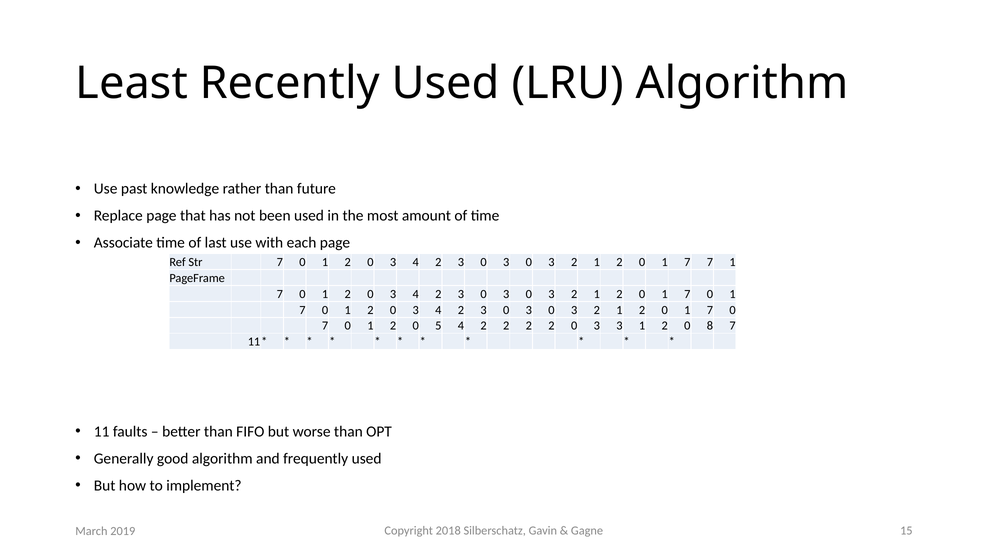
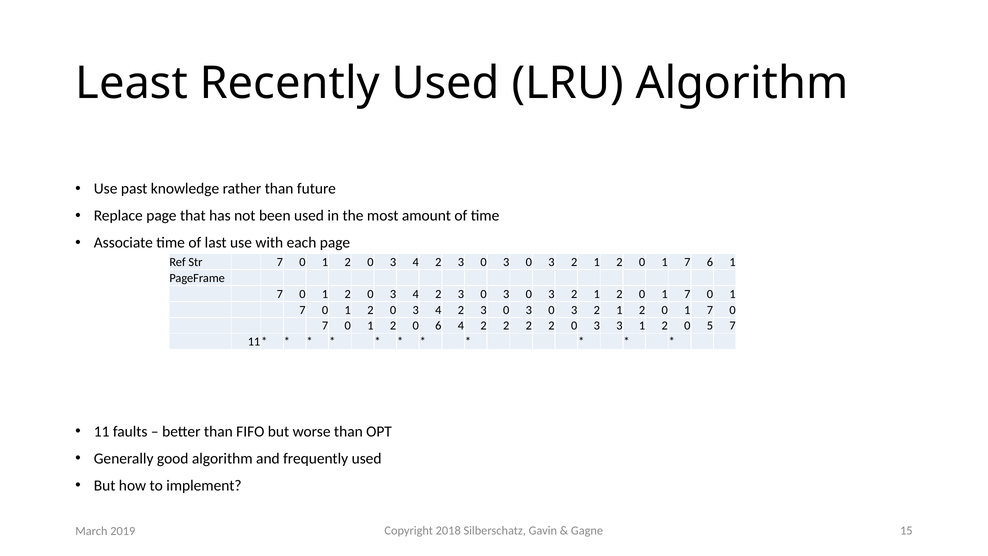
7 7: 7 -> 6
0 5: 5 -> 6
8: 8 -> 5
